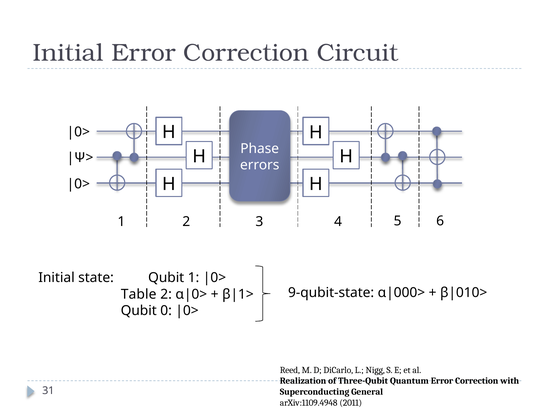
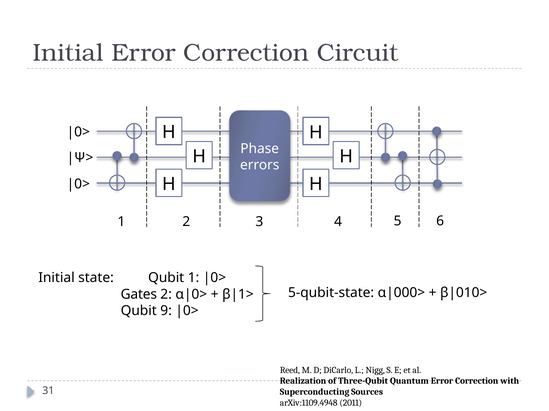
9-qubit-state: 9-qubit-state -> 5-qubit-state
Table: Table -> Gates
0: 0 -> 9
General: General -> Sources
